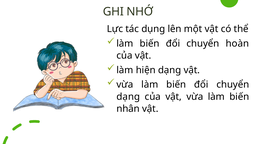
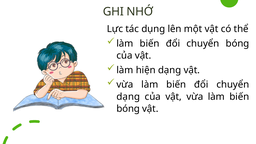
chuyển hoàn: hoàn -> bóng
nhân at (128, 109): nhân -> bóng
